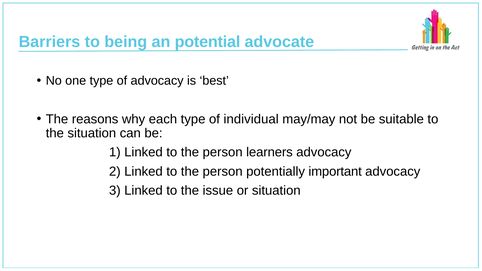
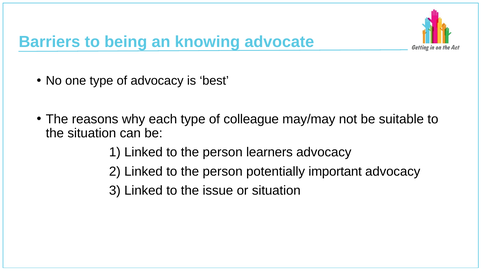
potential: potential -> knowing
individual: individual -> colleague
